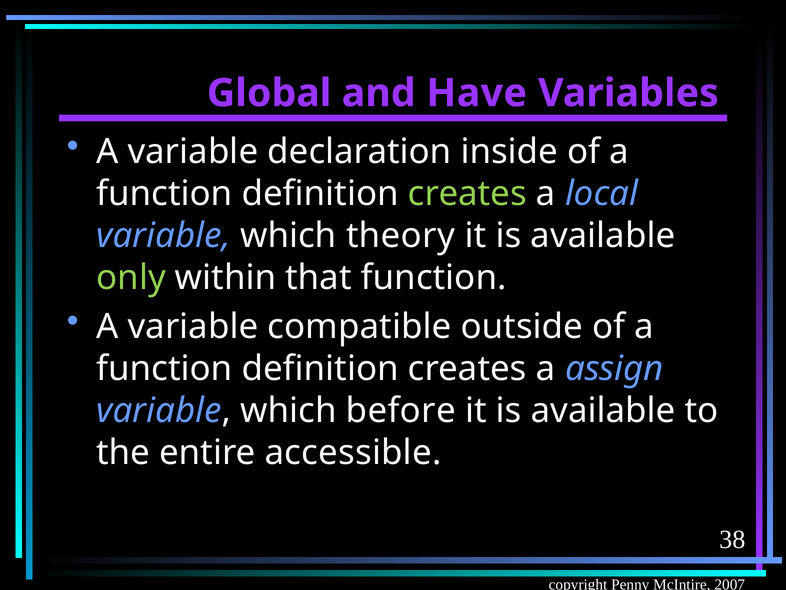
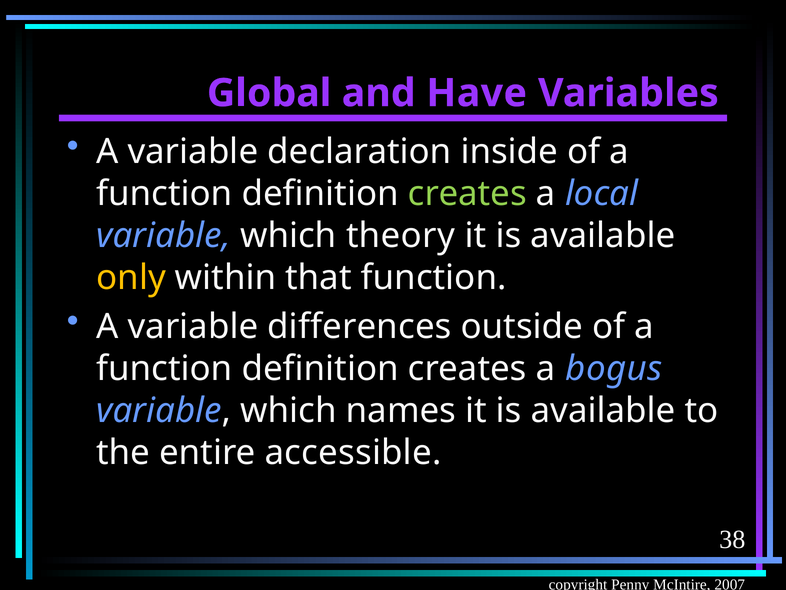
only colour: light green -> yellow
compatible: compatible -> differences
assign: assign -> bogus
before: before -> names
